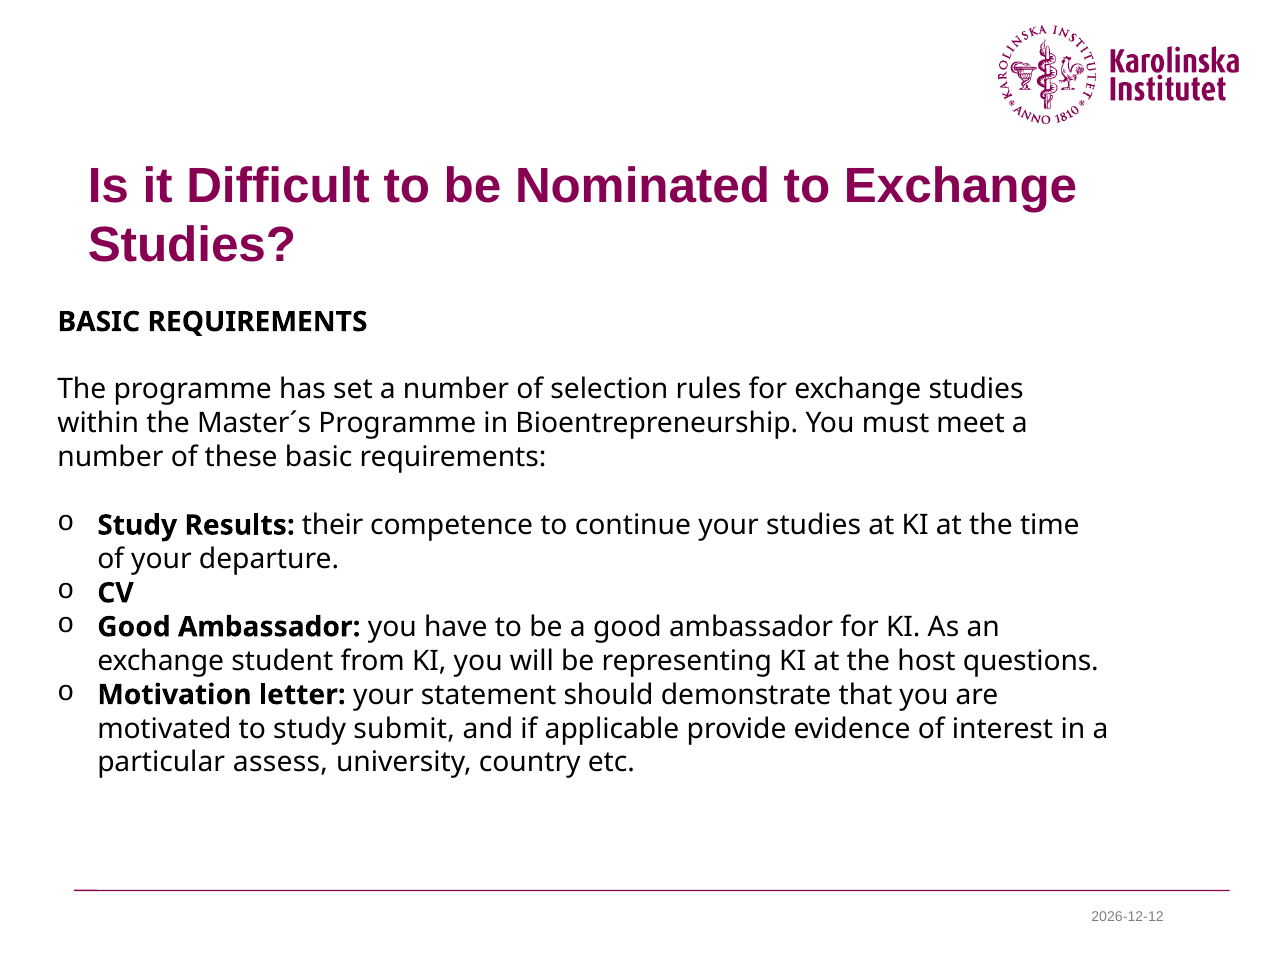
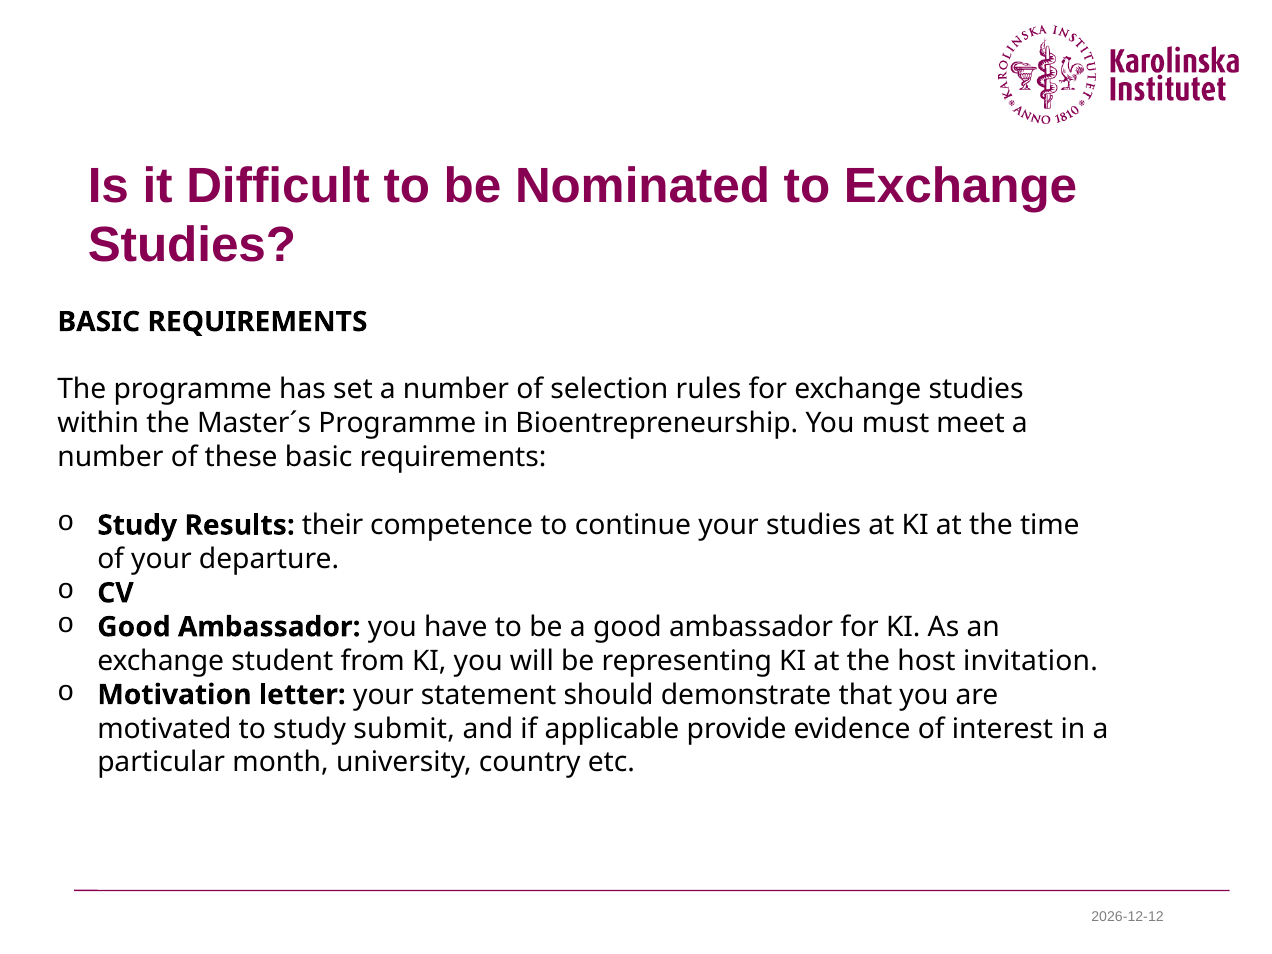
questions: questions -> invitation
assess: assess -> month
